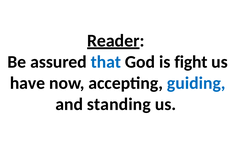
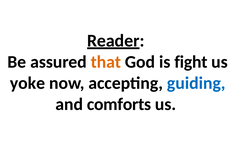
that colour: blue -> orange
have: have -> yoke
standing: standing -> comforts
